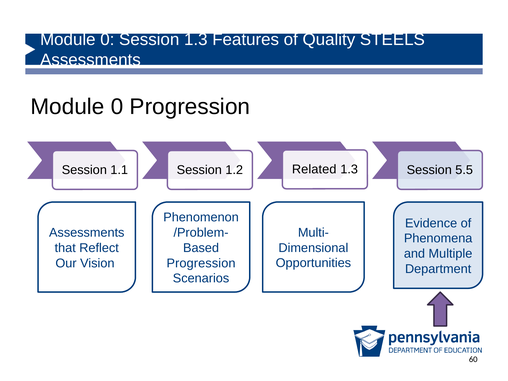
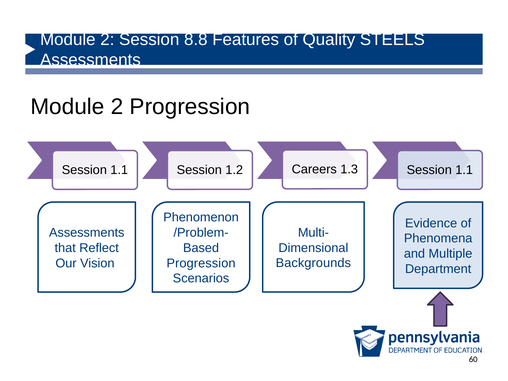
0 at (107, 40): 0 -> 2
Session 1.3: 1.3 -> 8.8
0 at (117, 107): 0 -> 2
Related: Related -> Careers
5.5 at (464, 170): 5.5 -> 1.1
Opportunities: Opportunities -> Backgrounds
